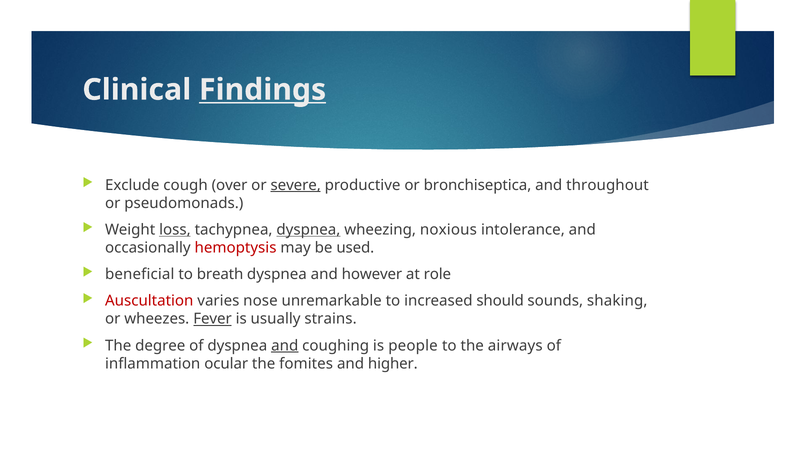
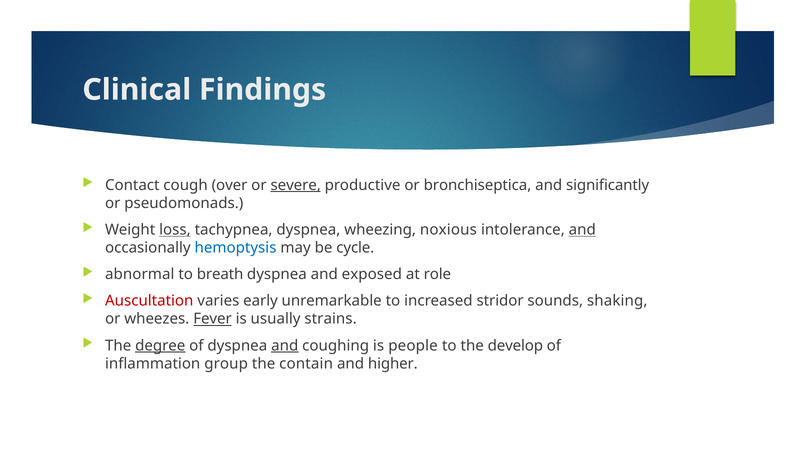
Findings underline: present -> none
Exclude: Exclude -> Contact
throughout: throughout -> significantly
dyspnea at (308, 230) underline: present -> none
and at (582, 230) underline: none -> present
hemoptysis colour: red -> blue
used: used -> cycle
beneficial: beneficial -> abnormal
however: however -> exposed
nose: nose -> early
should: should -> stridor
degree underline: none -> present
airways: airways -> develop
ocular: ocular -> group
fomites: fomites -> contain
